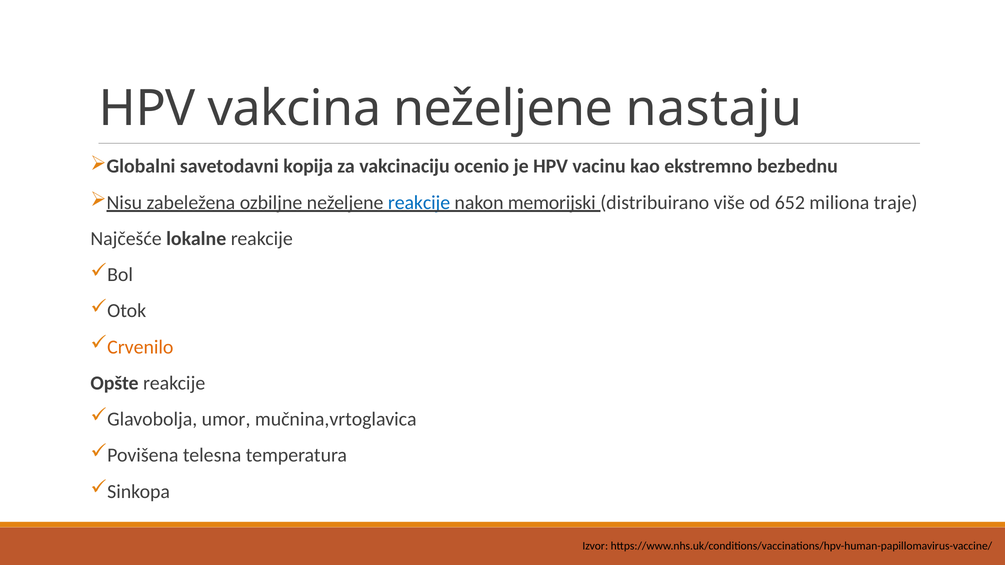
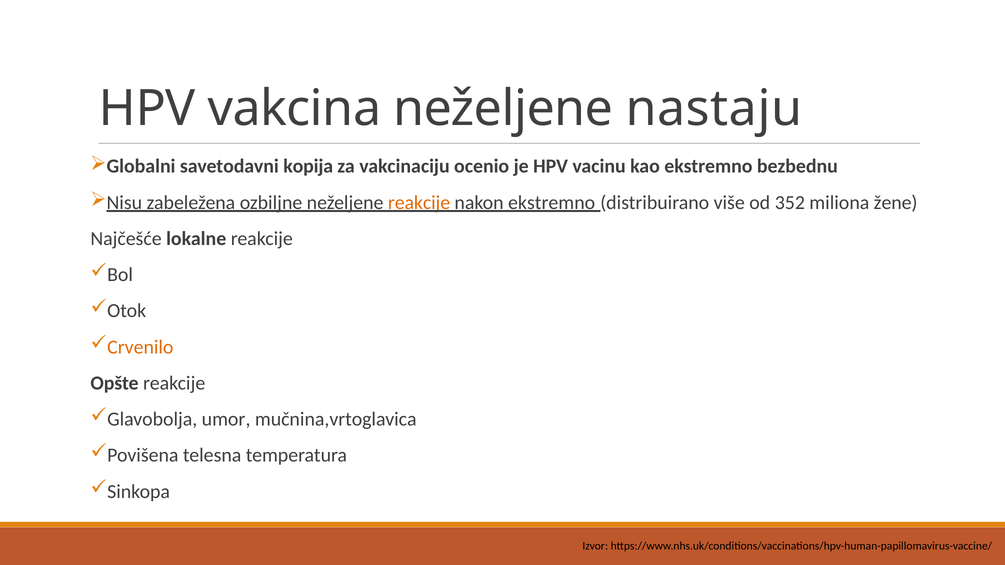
reakcije at (419, 203) colour: blue -> orange
nakon memorijski: memorijski -> ekstremno
652: 652 -> 352
traje: traje -> žene
